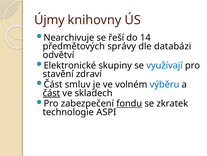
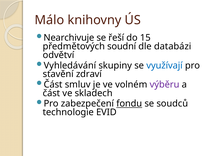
Újmy: Újmy -> Málo
14: 14 -> 15
správy: správy -> soudní
Elektronické: Elektronické -> Vyhledávání
výběru colour: blue -> purple
část at (51, 93) underline: present -> none
zkratek: zkratek -> soudců
ASPI: ASPI -> EVID
